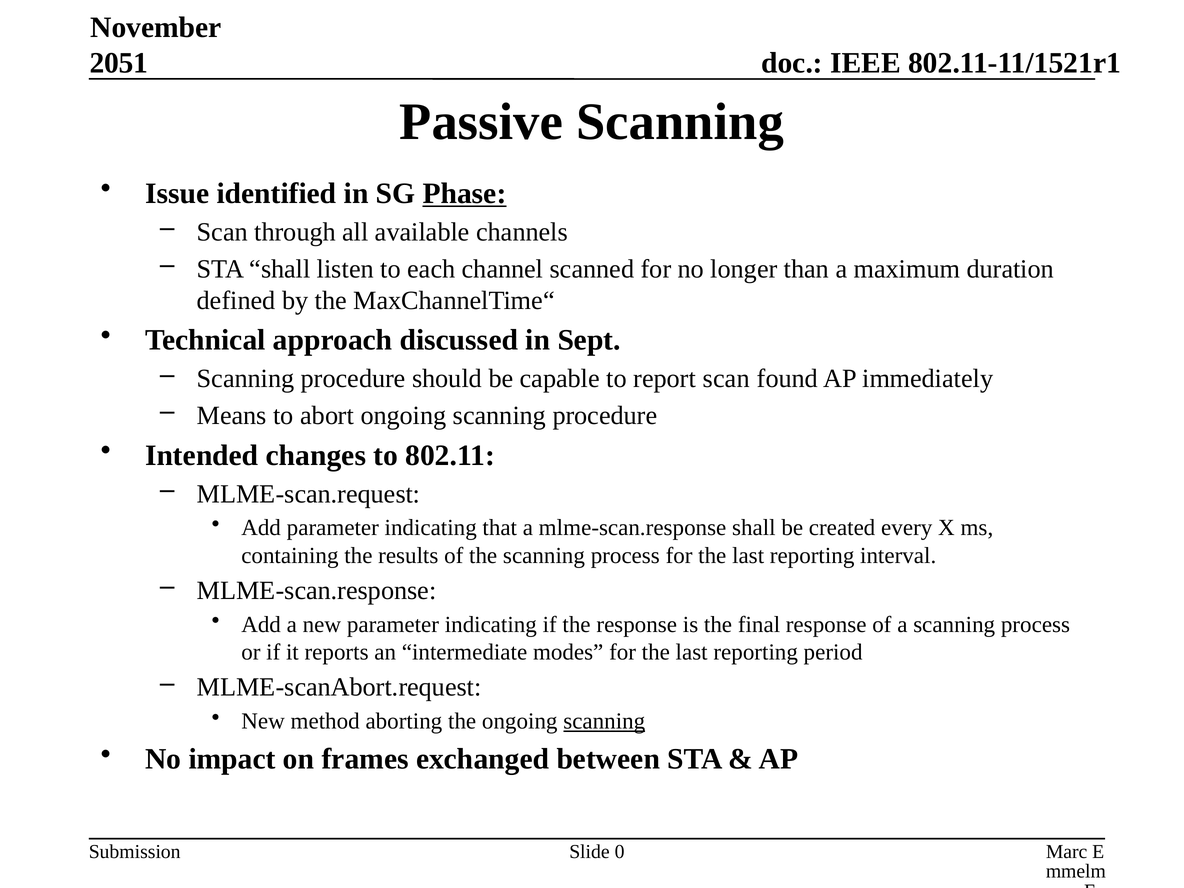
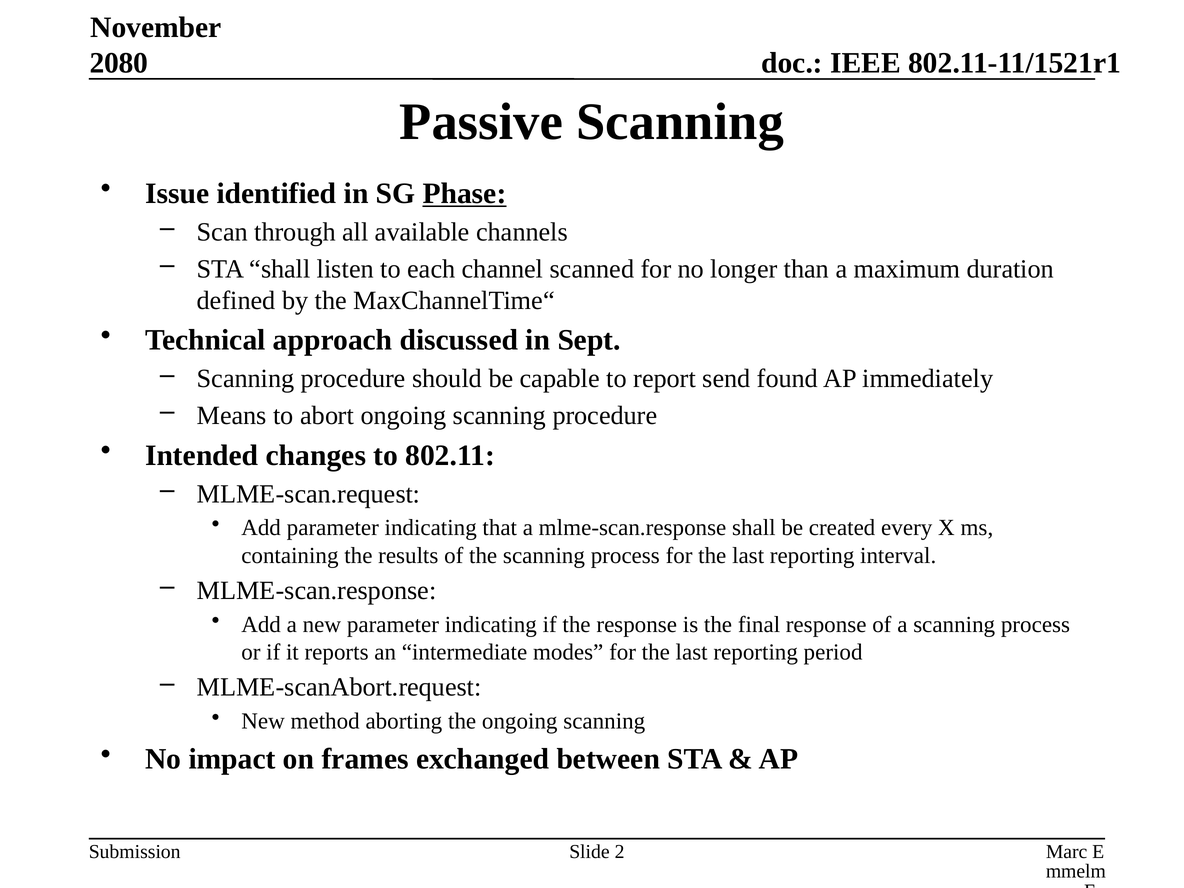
2051: 2051 -> 2080
report scan: scan -> send
scanning at (604, 721) underline: present -> none
0: 0 -> 2
